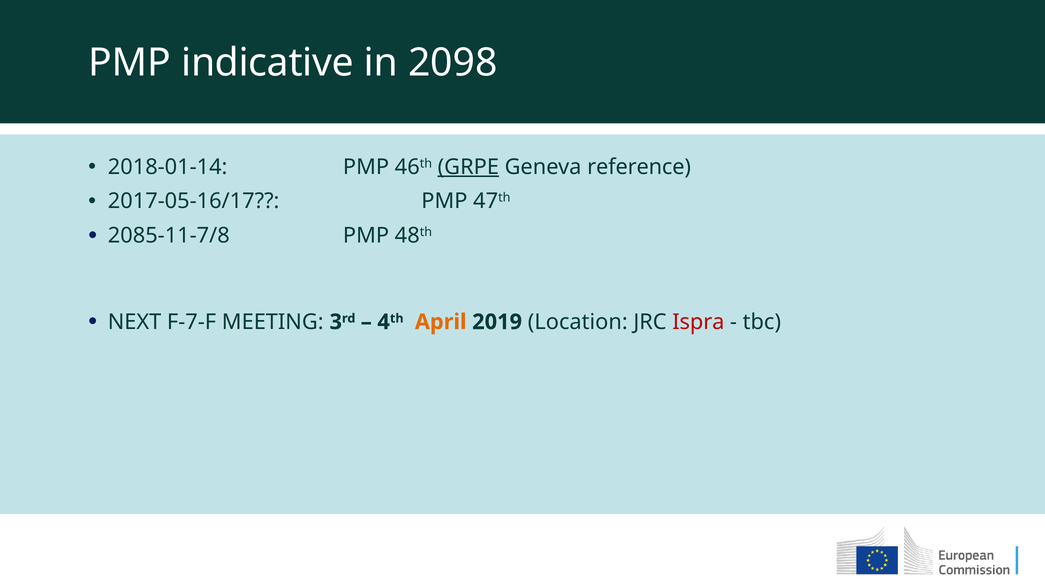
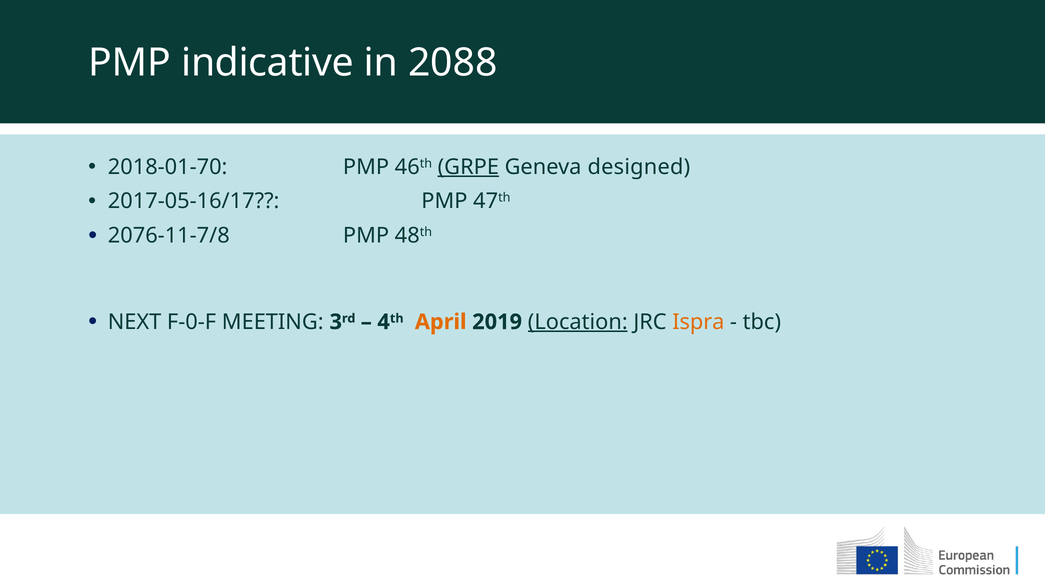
2098: 2098 -> 2088
2018-01-14: 2018-01-14 -> 2018-01-70
reference: reference -> designed
2085-11-7/8: 2085-11-7/8 -> 2076-11-7/8
F-7-F: F-7-F -> F-0-F
Location underline: none -> present
Ispra colour: red -> orange
